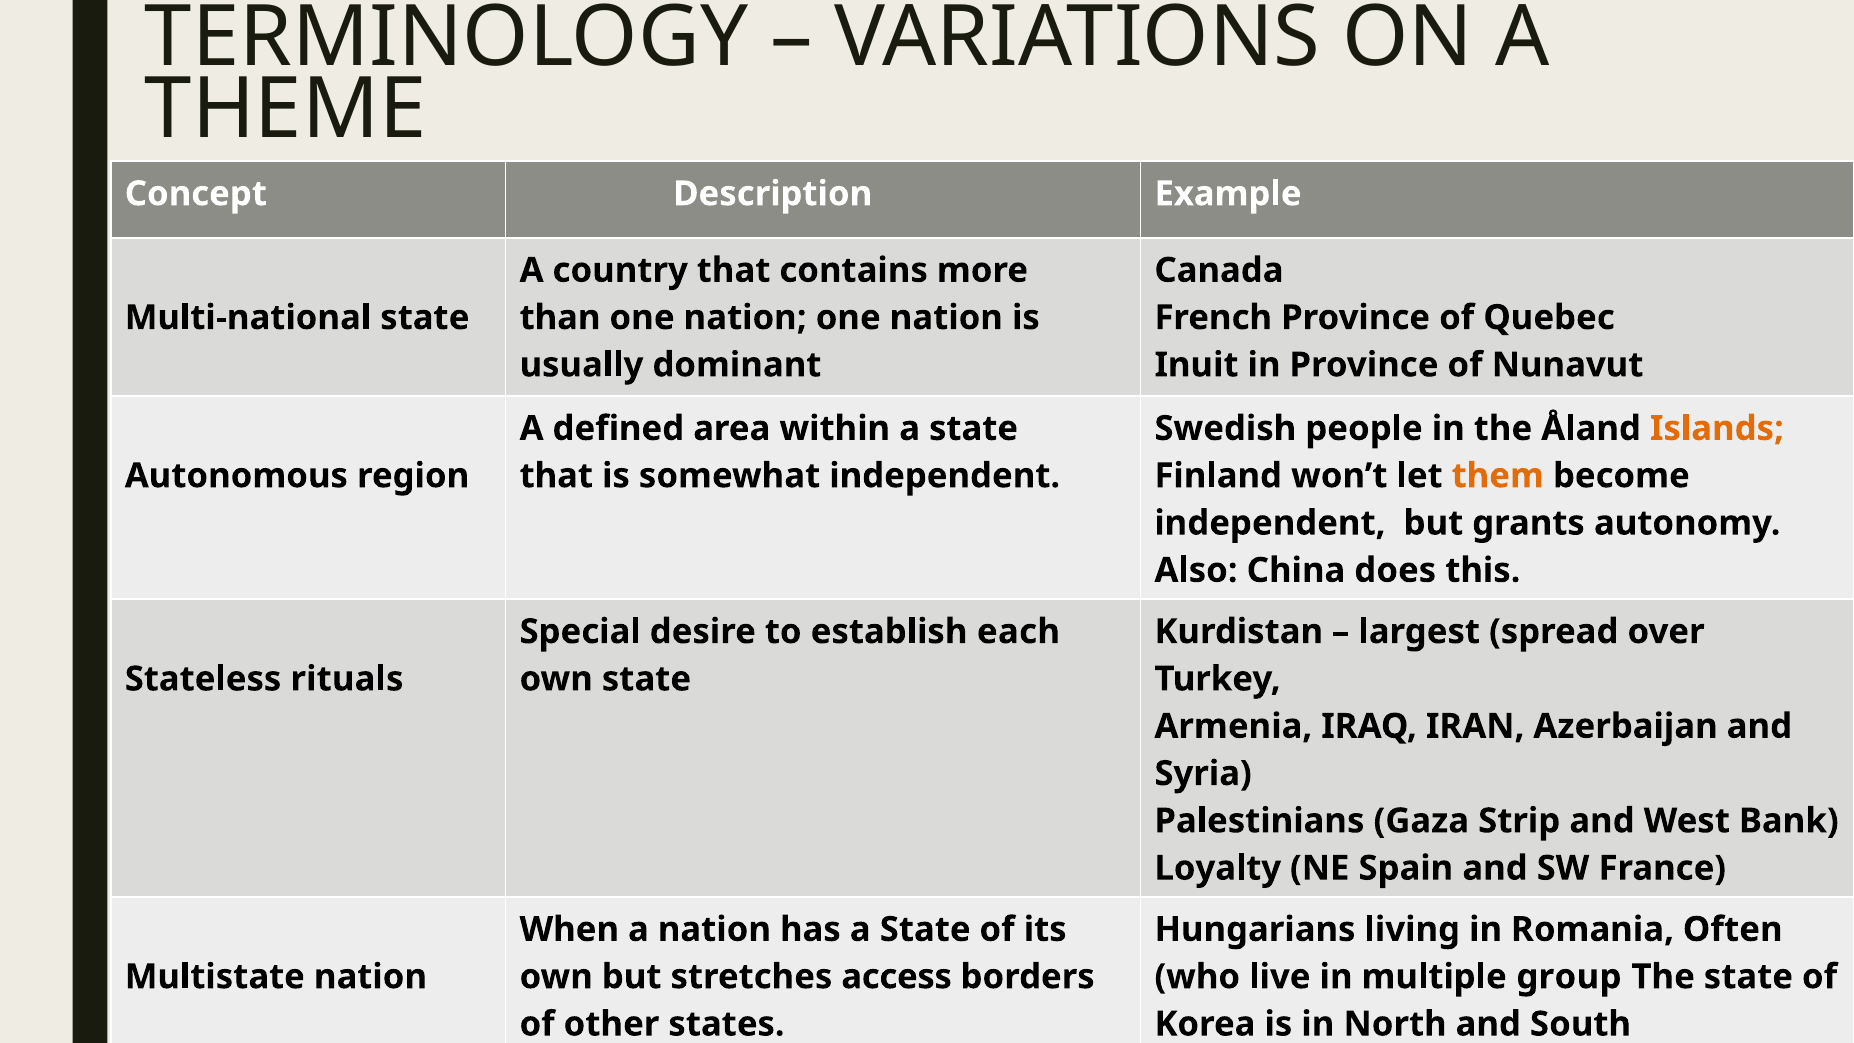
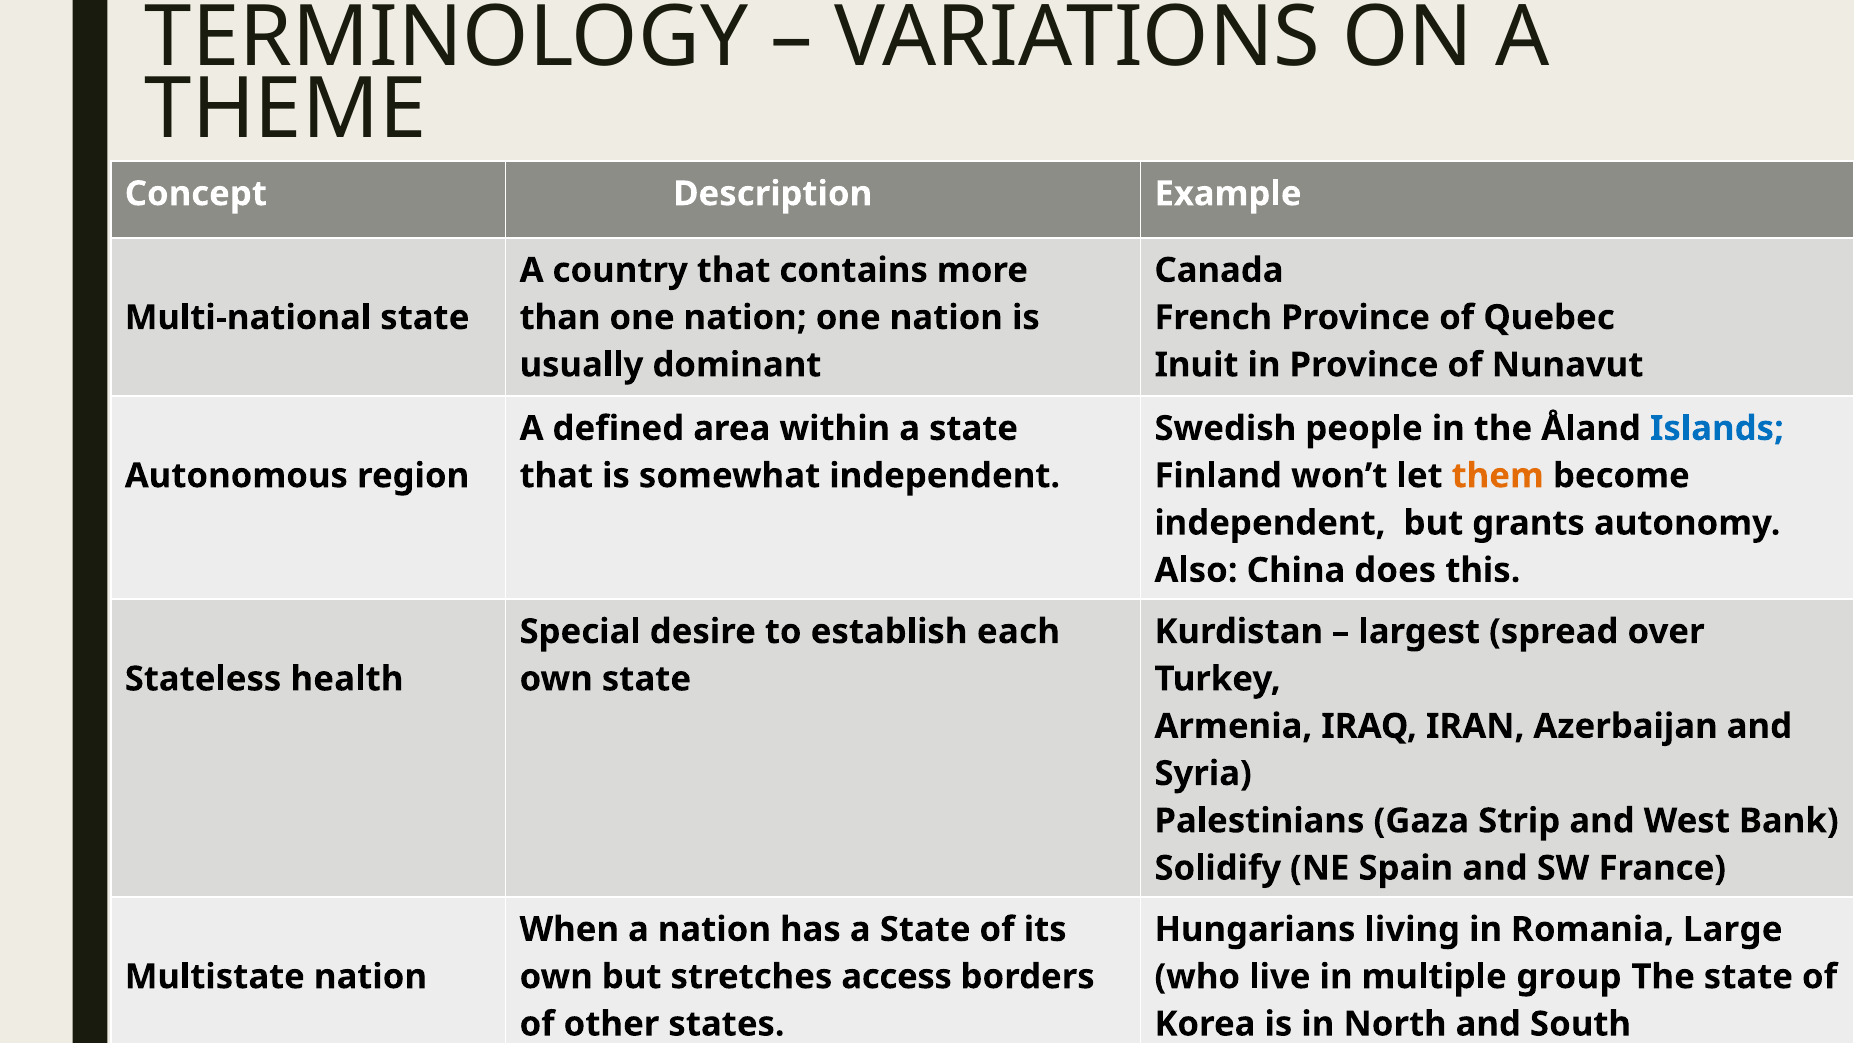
Islands colour: orange -> blue
rituals: rituals -> health
Loyalty: Loyalty -> Solidify
Often: Often -> Large
